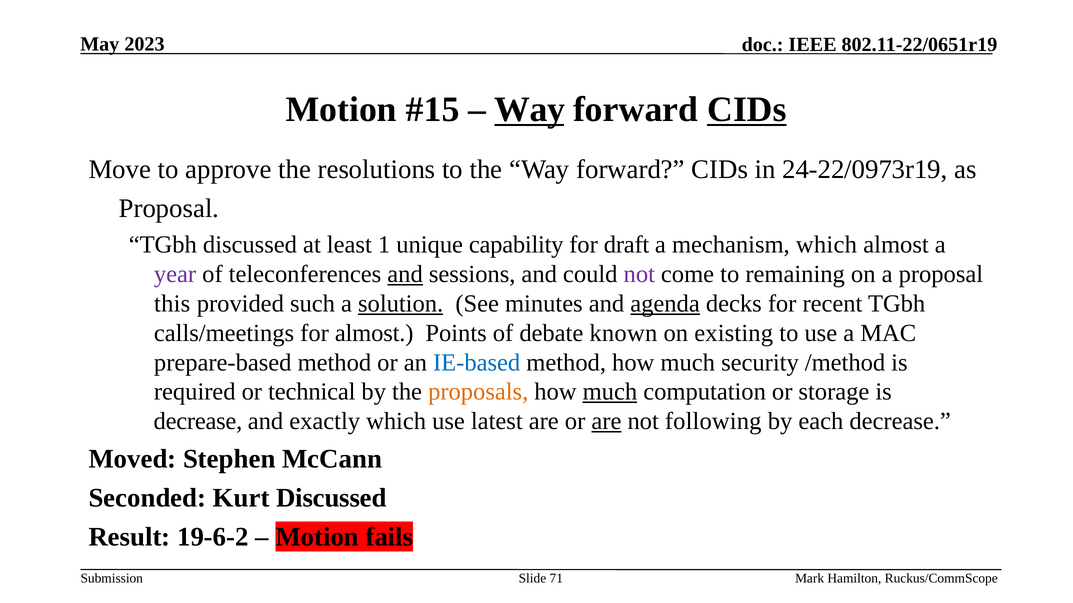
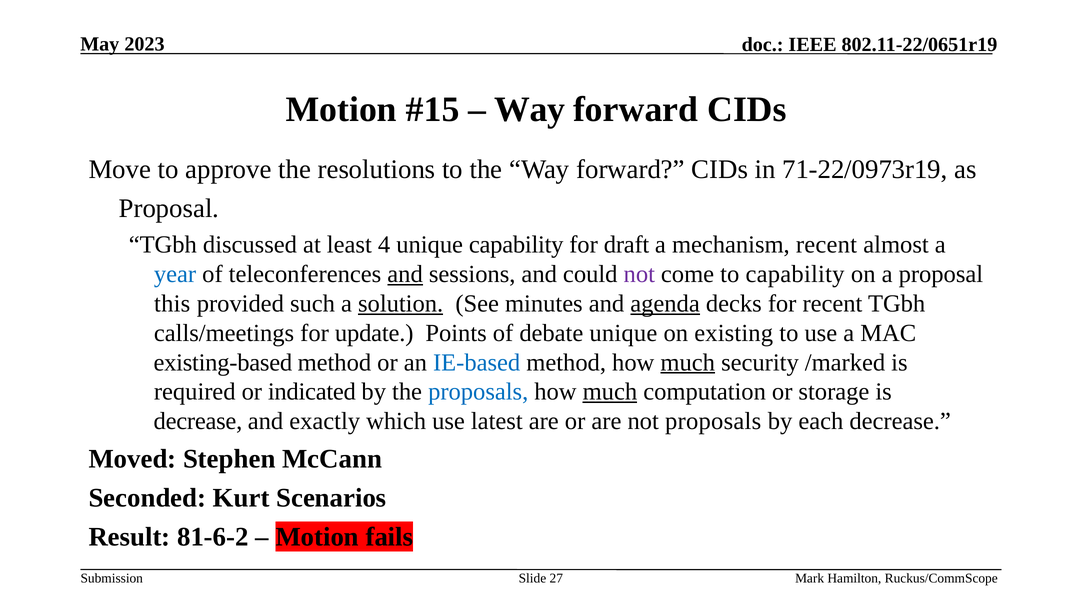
Way at (530, 110) underline: present -> none
CIDs at (747, 110) underline: present -> none
24-22/0973r19: 24-22/0973r19 -> 71-22/0973r19
1: 1 -> 4
mechanism which: which -> recent
year colour: purple -> blue
to remaining: remaining -> capability
for almost: almost -> update
debate known: known -> unique
prepare-based: prepare-based -> existing-based
much at (688, 363) underline: none -> present
/method: /method -> /marked
technical: technical -> indicated
proposals at (478, 392) colour: orange -> blue
are at (606, 422) underline: present -> none
not following: following -> proposals
Kurt Discussed: Discussed -> Scenarios
19-6-2: 19-6-2 -> 81-6-2
71: 71 -> 27
